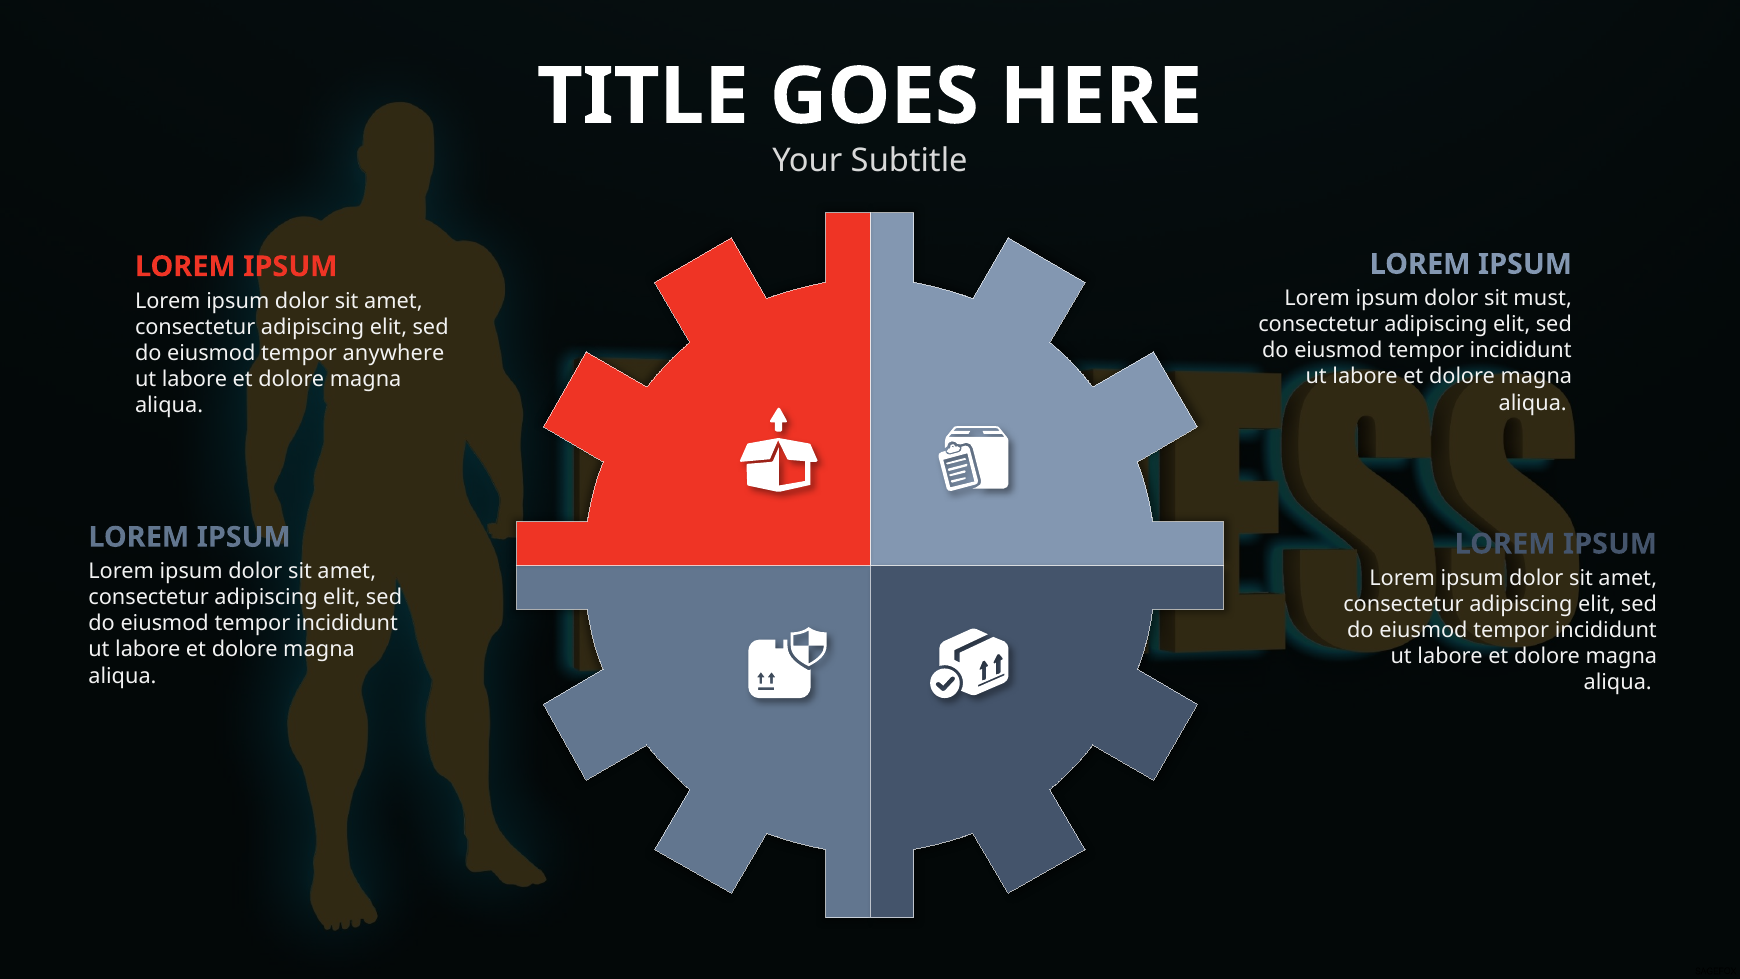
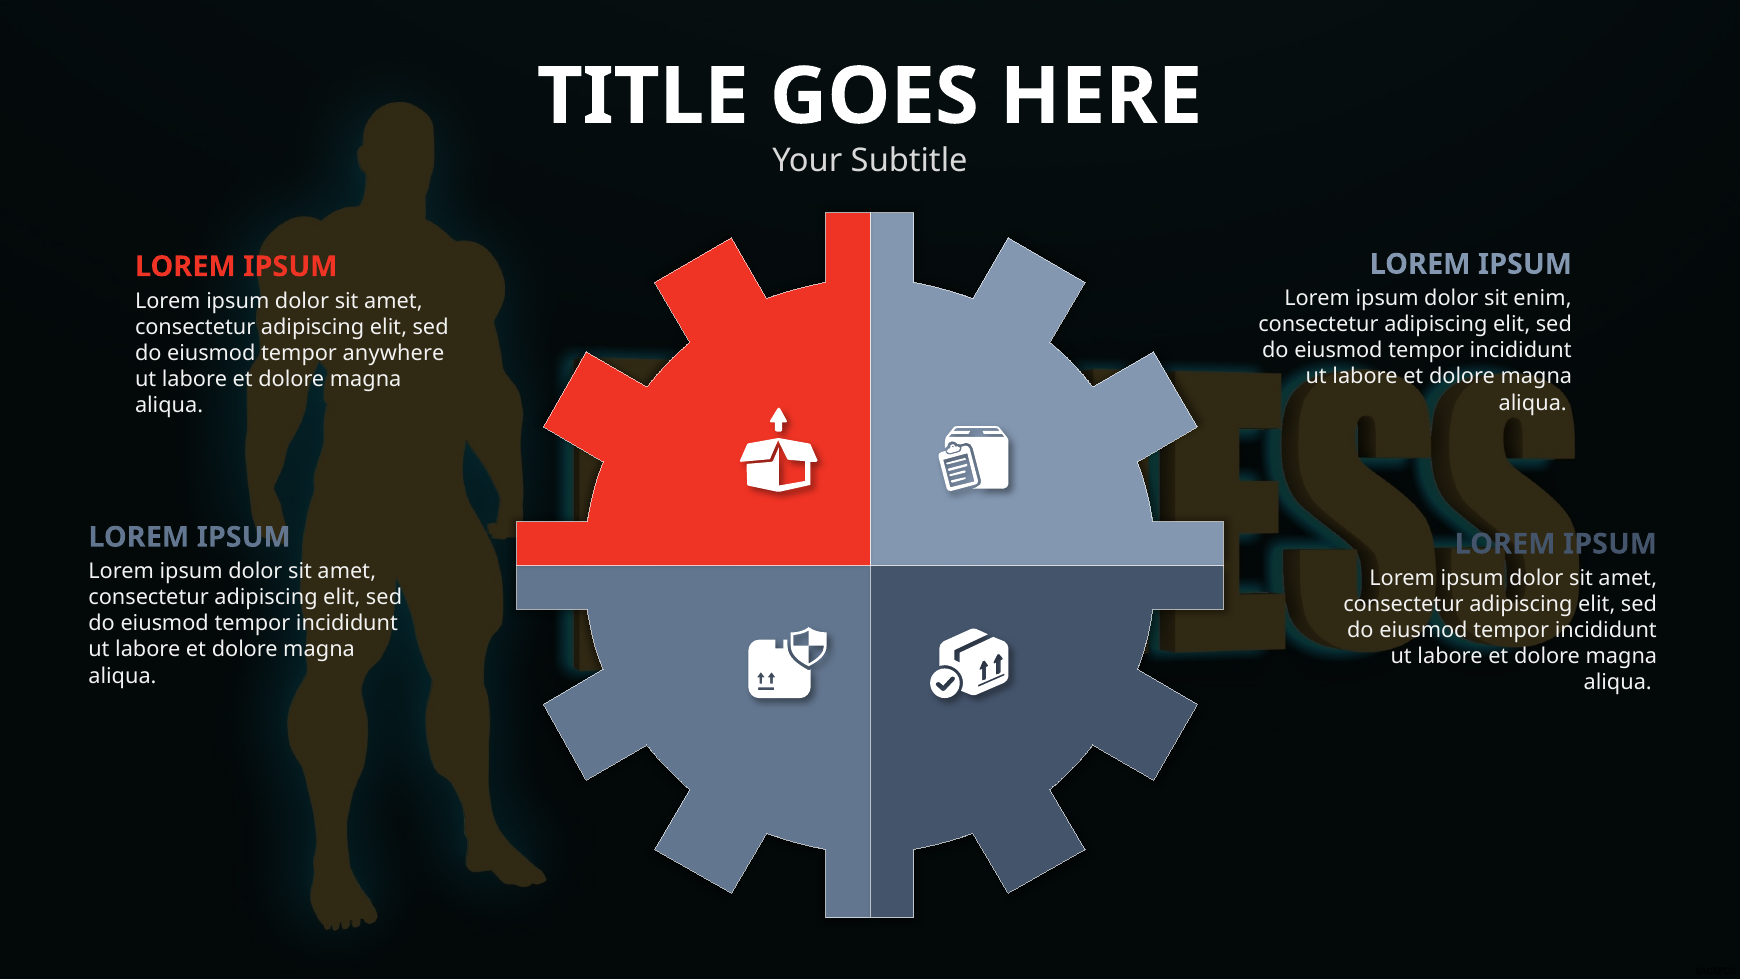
must: must -> enim
